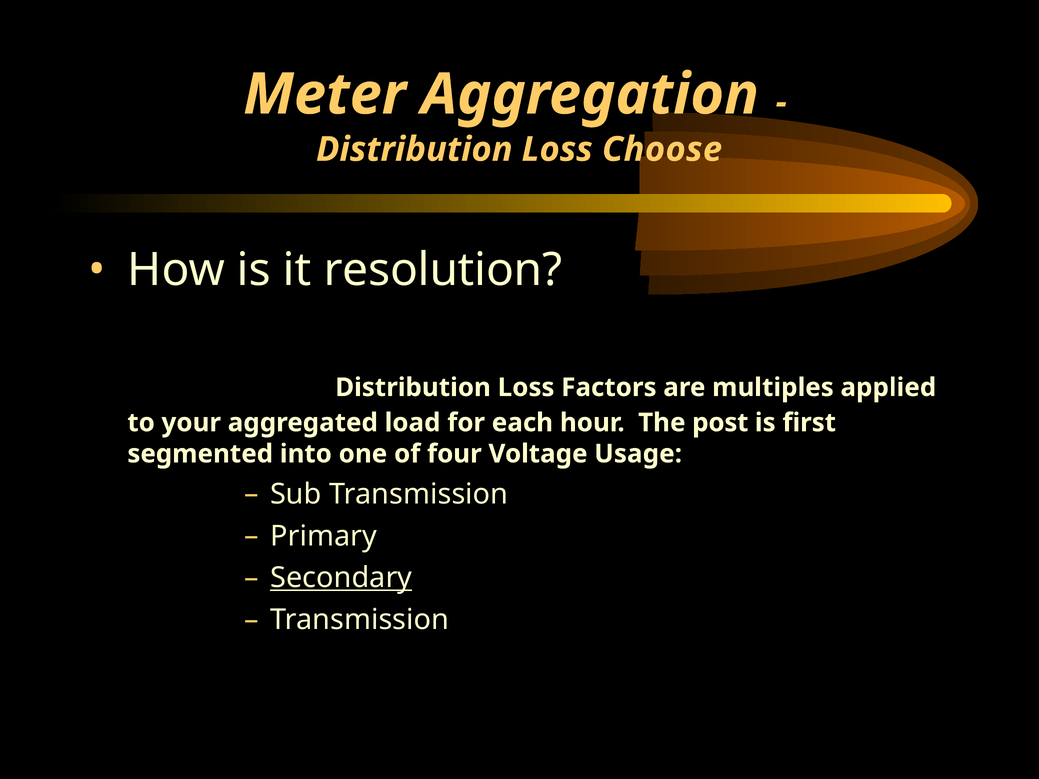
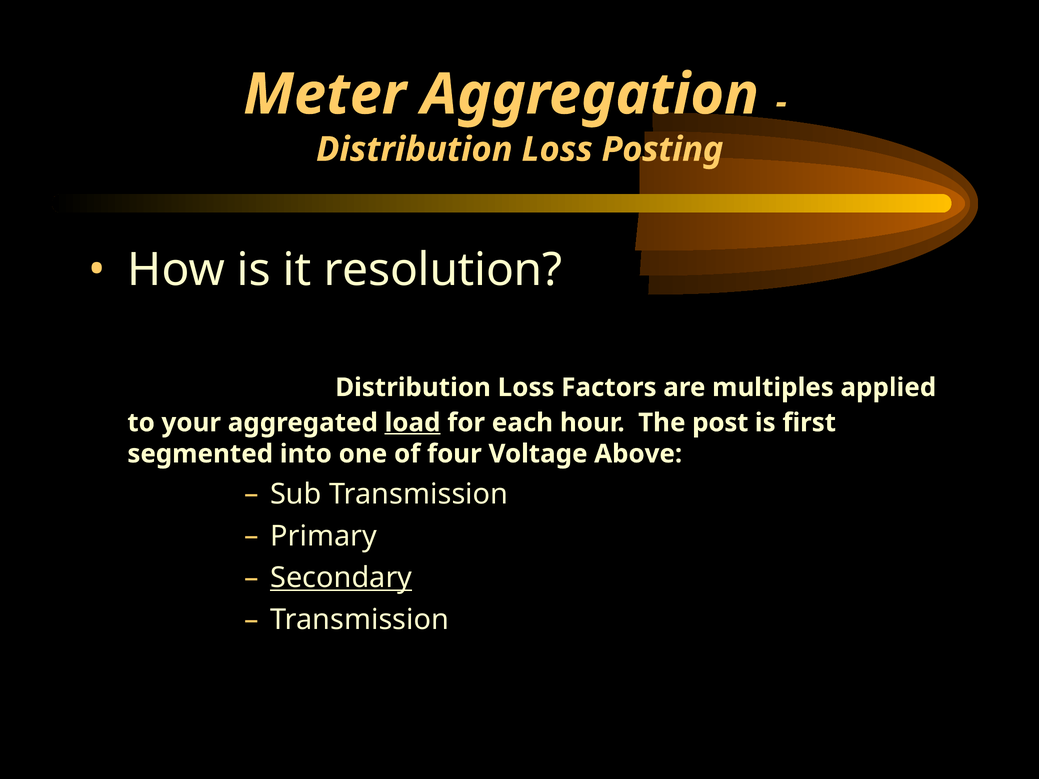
Choose: Choose -> Posting
load underline: none -> present
Usage: Usage -> Above
